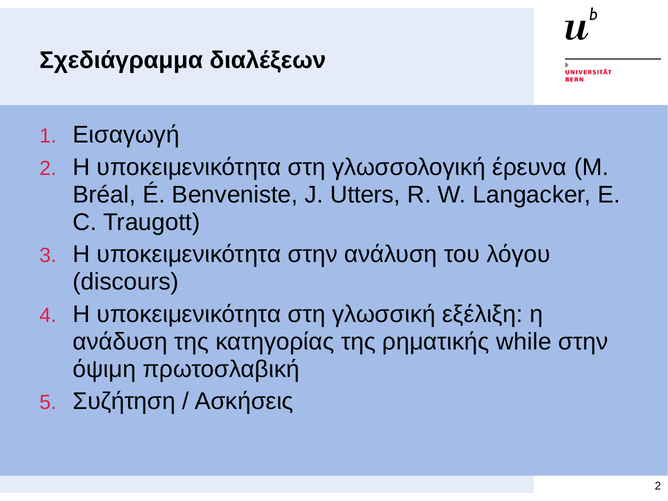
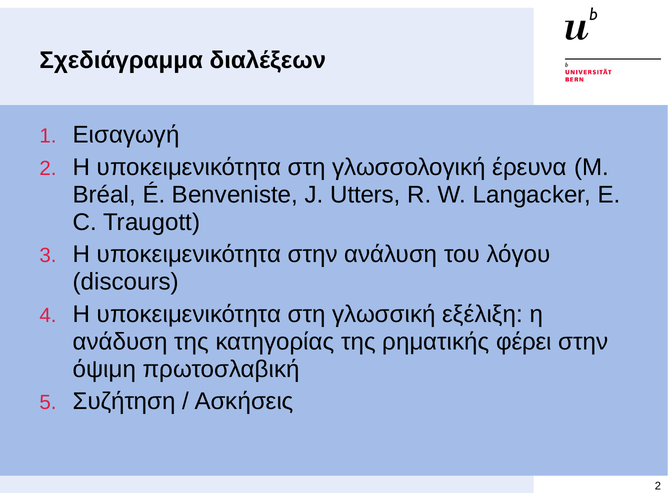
while: while -> φέρει
